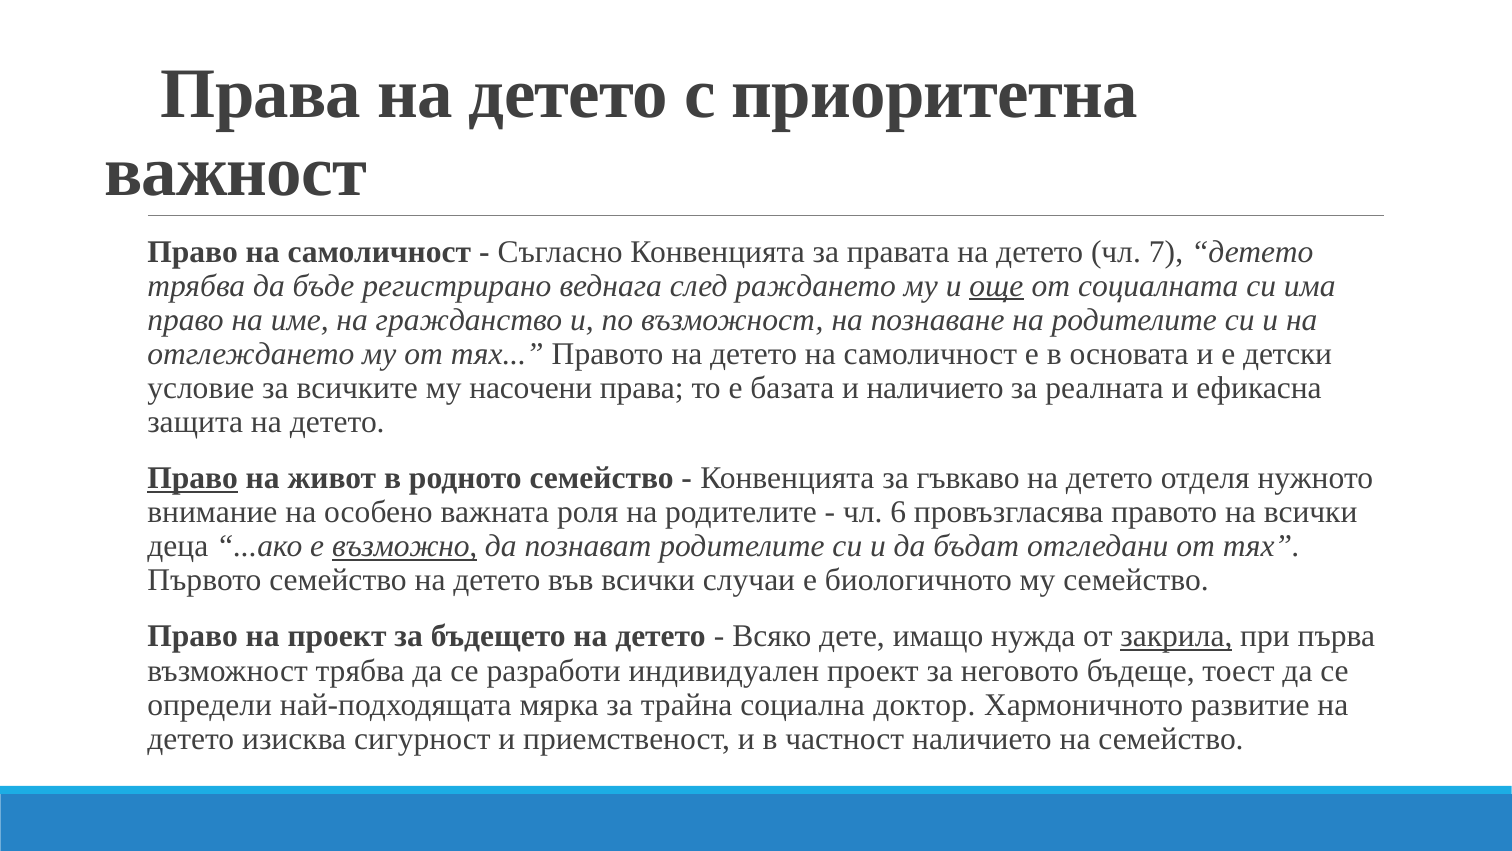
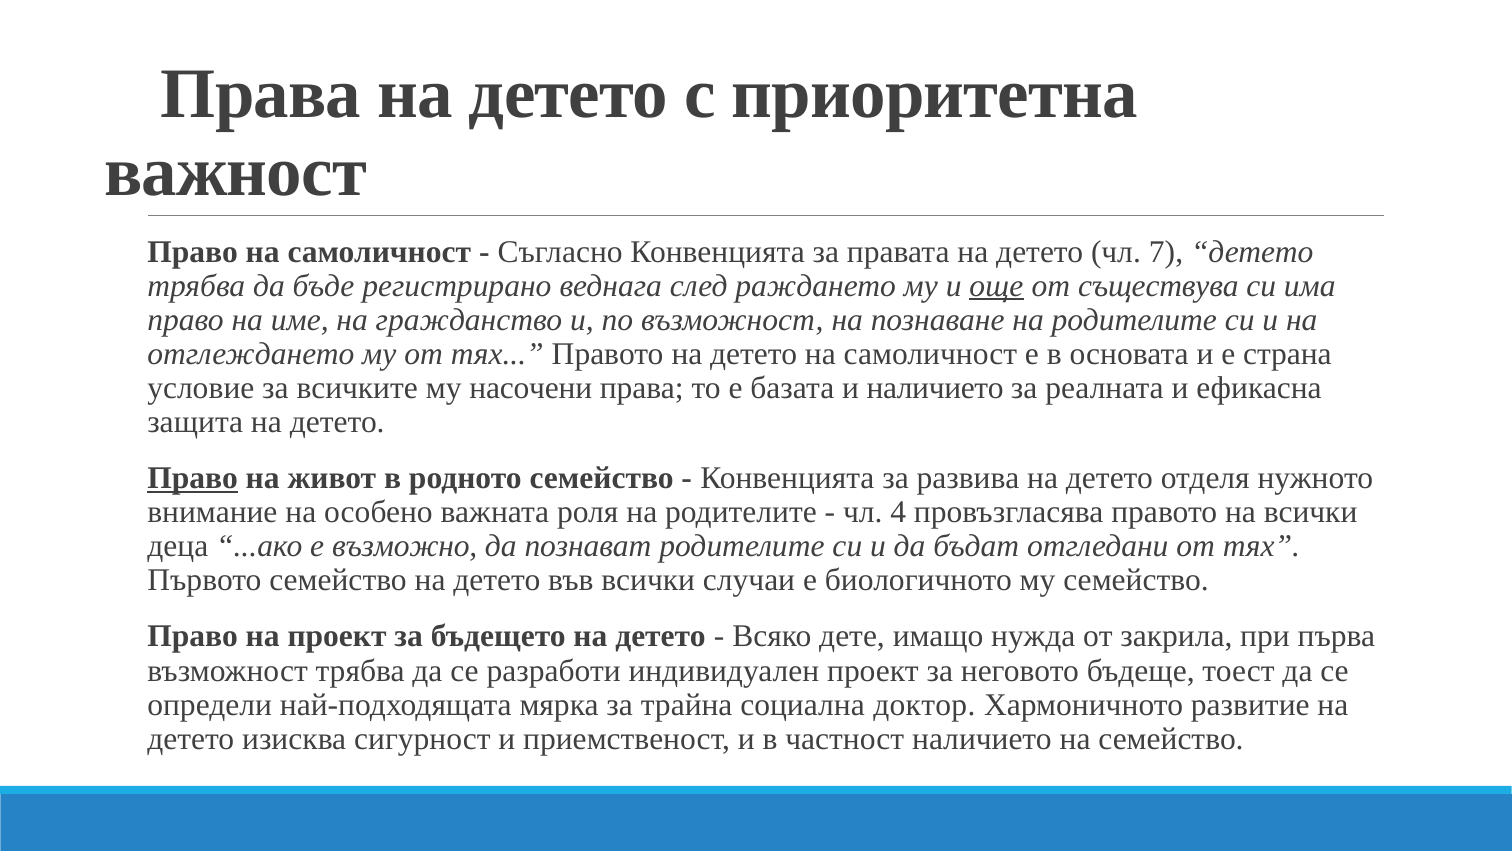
социалната: социалната -> съществува
детски: детски -> страна
гъвкаво: гъвкаво -> развива
6: 6 -> 4
възможно underline: present -> none
закрила underline: present -> none
